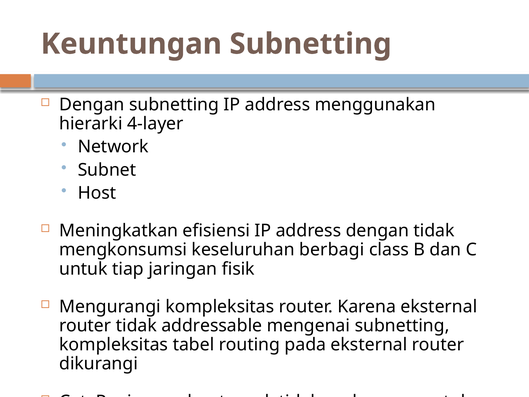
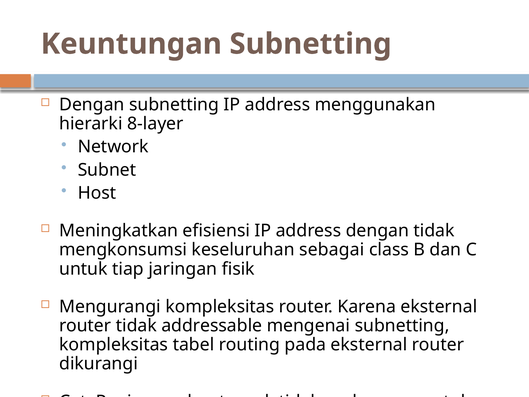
4-layer: 4-layer -> 8-layer
berbagi: berbagi -> sebagai
